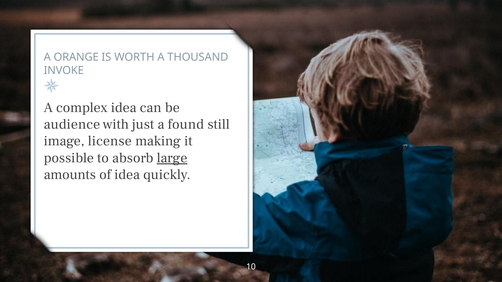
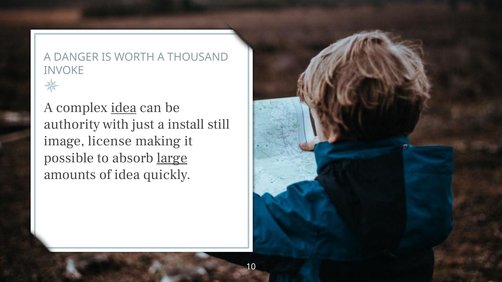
ORANGE: ORANGE -> DANGER
idea at (124, 108) underline: none -> present
audience: audience -> authority
found: found -> install
